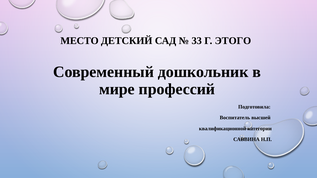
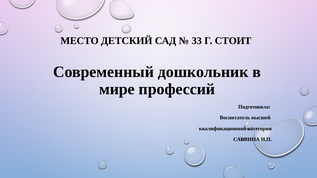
ЭТОГО: ЭТОГО -> СТОИТ
